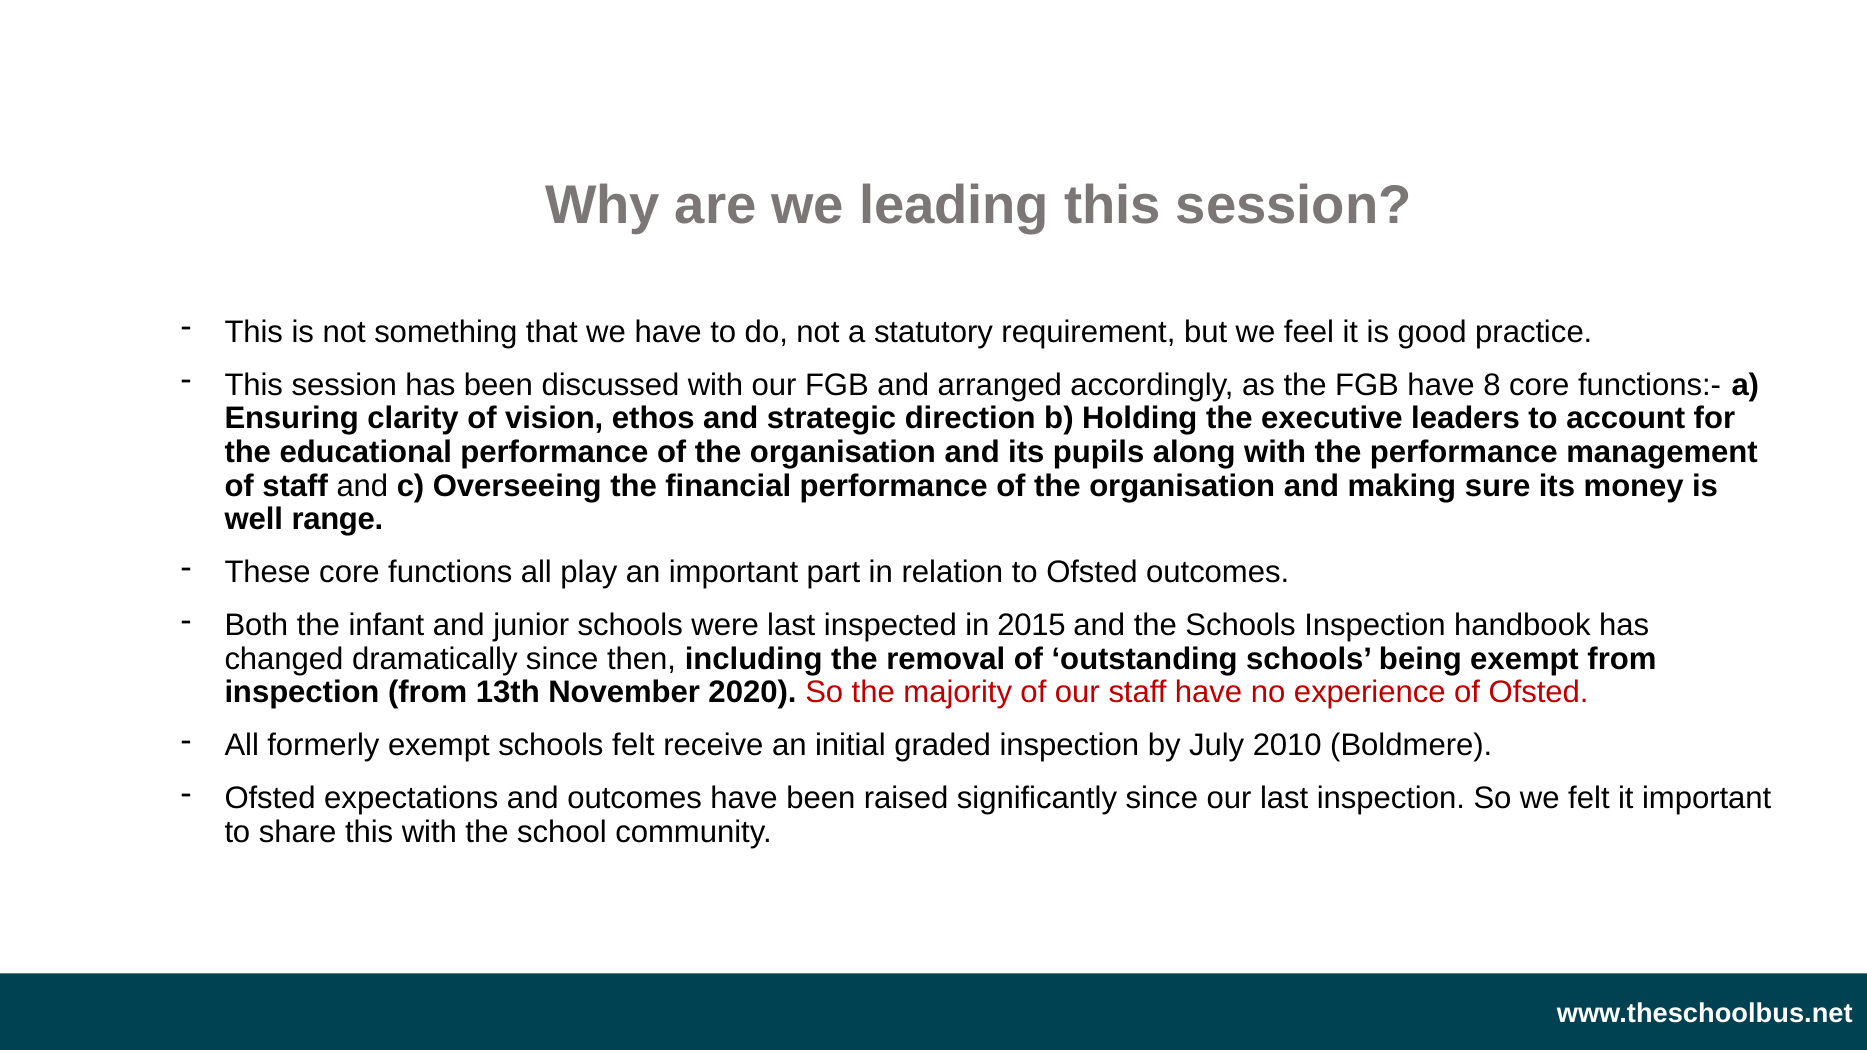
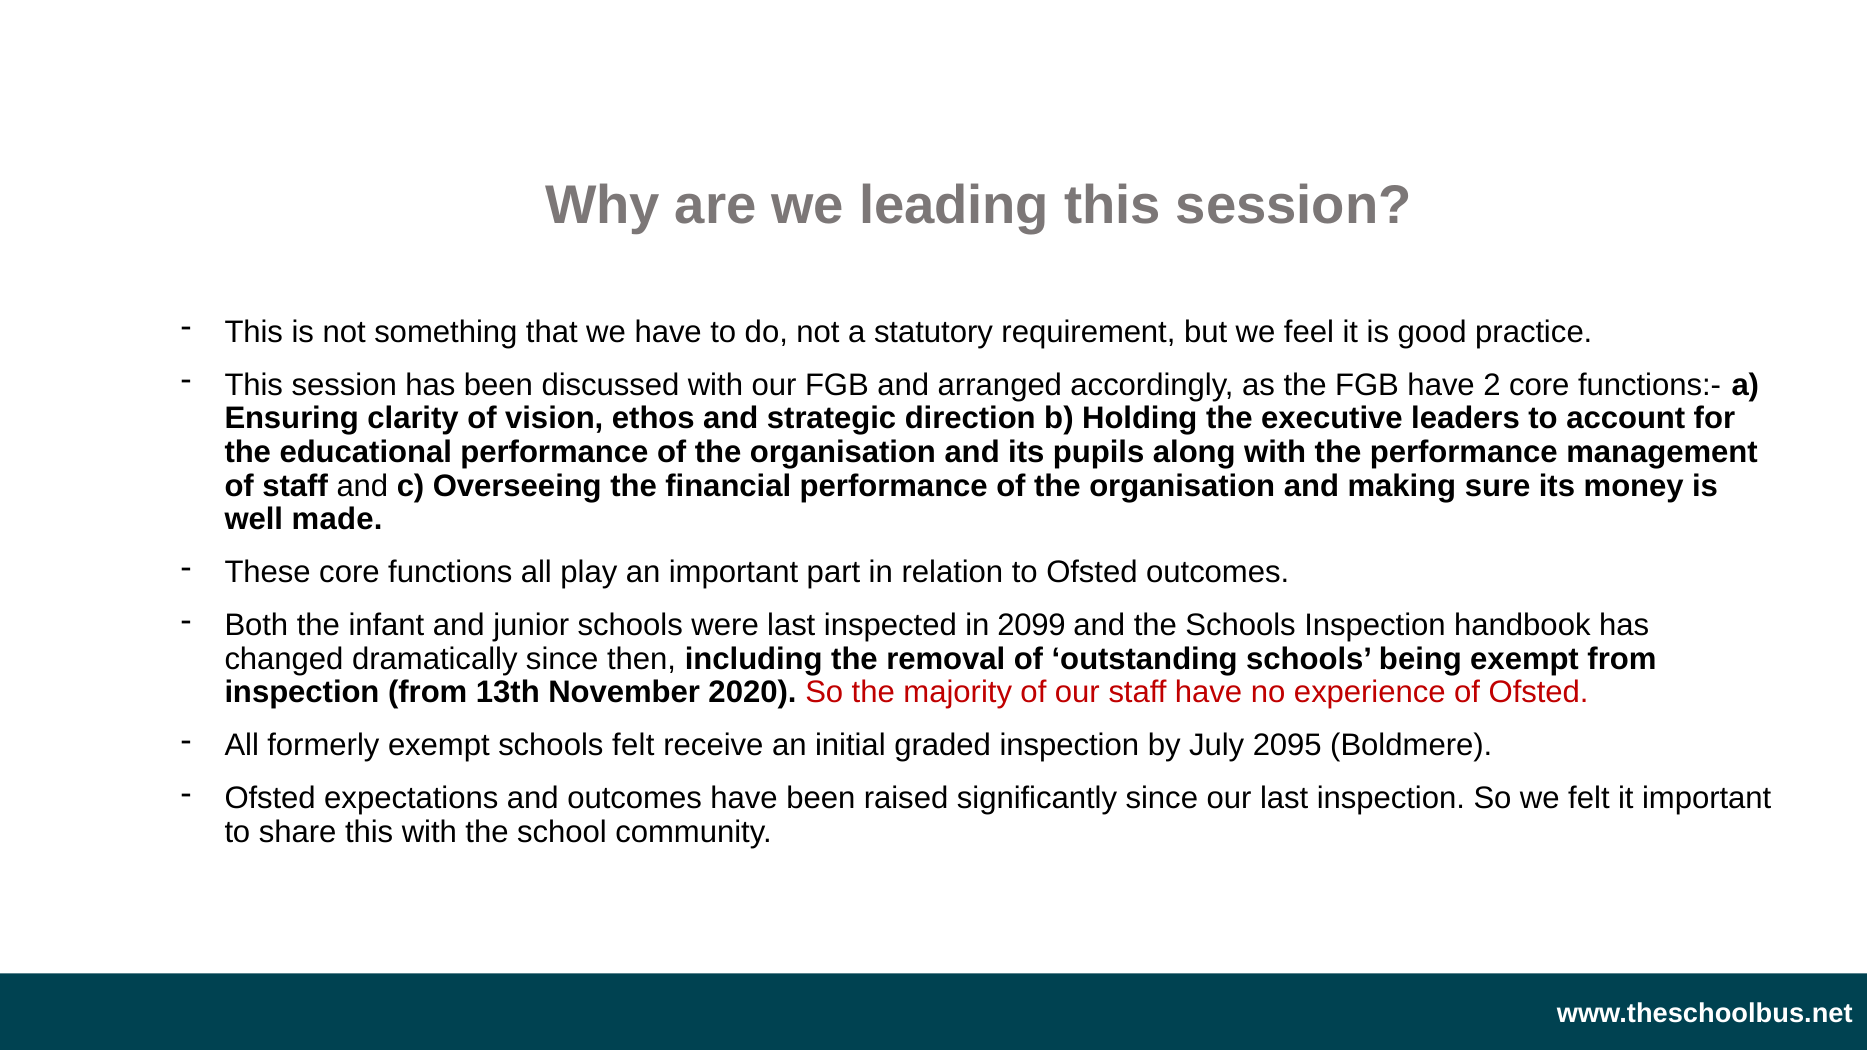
8: 8 -> 2
range: range -> made
2015: 2015 -> 2099
2010: 2010 -> 2095
